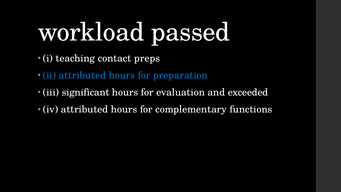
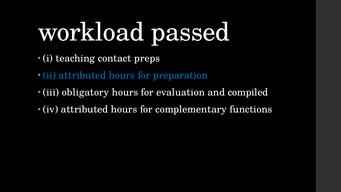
significant: significant -> obligatory
exceeded: exceeded -> compiled
